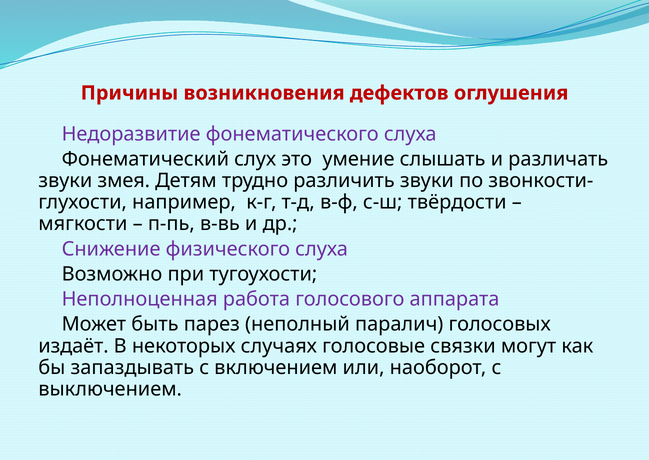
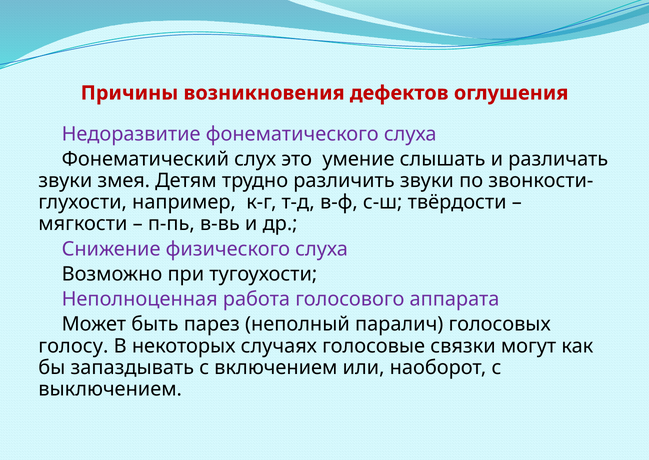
издаёт: издаёт -> голосу
